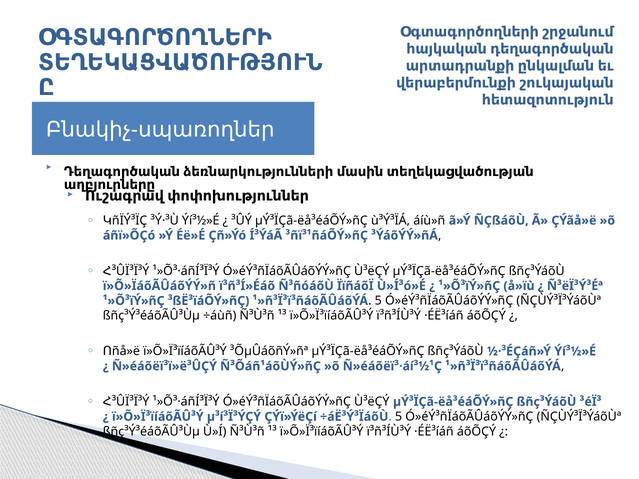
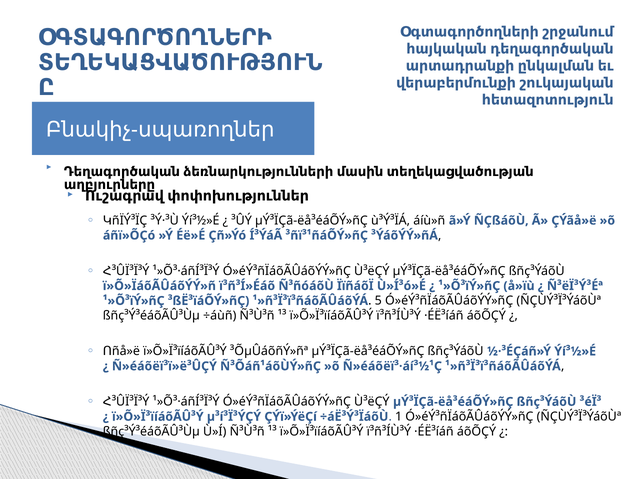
÷áË³Ý³ÏáõÙ 5: 5 -> 1
